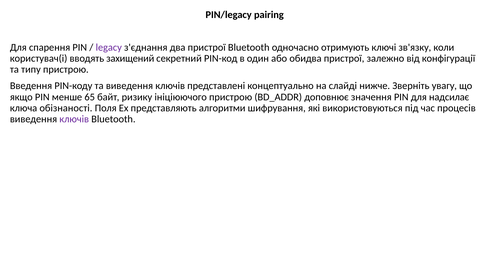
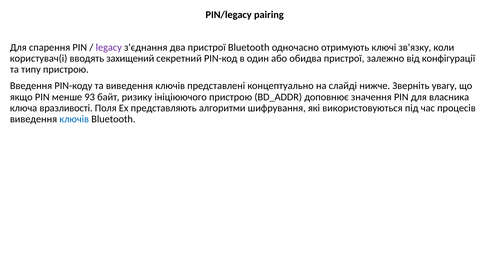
65: 65 -> 93
надсилає: надсилає -> власника
обізнаності: обізнаності -> вразливості
ключів at (74, 119) colour: purple -> blue
